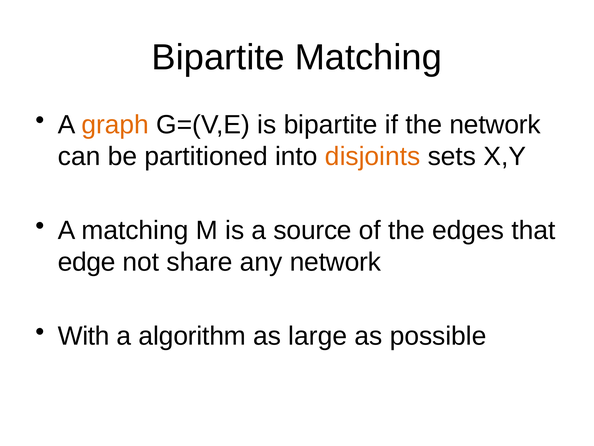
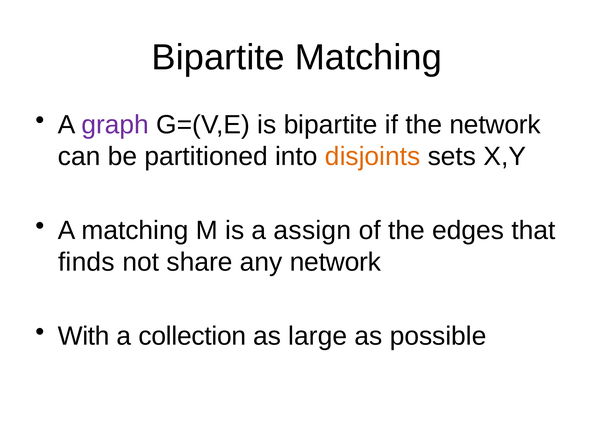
graph colour: orange -> purple
source: source -> assign
edge: edge -> finds
algorithm: algorithm -> collection
